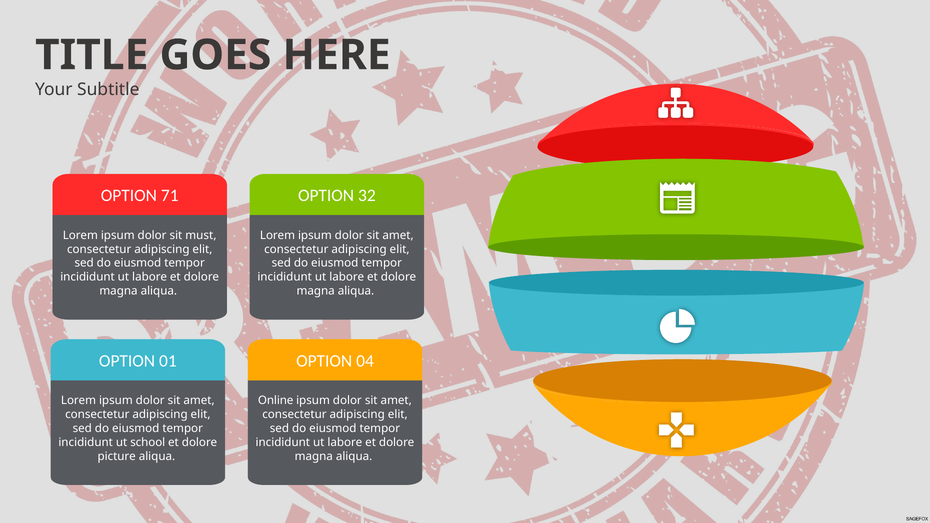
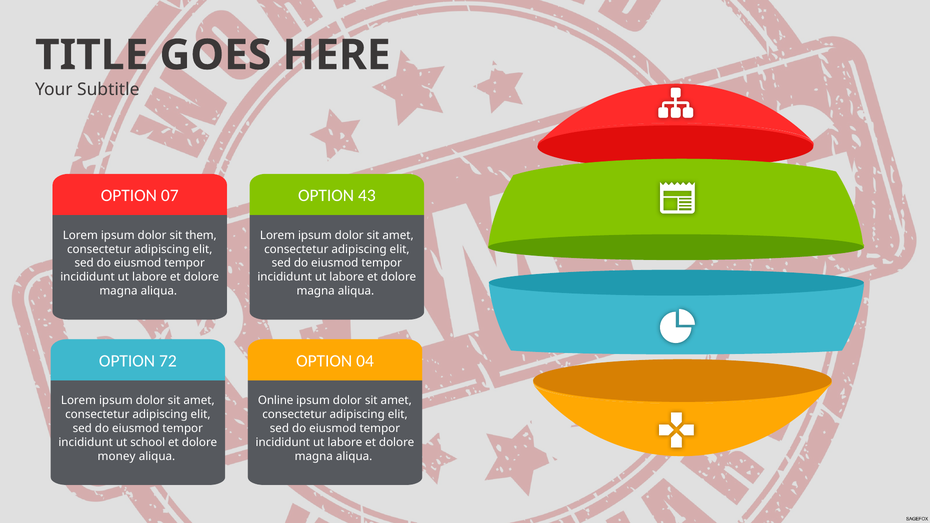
71: 71 -> 07
32: 32 -> 43
must: must -> them
01: 01 -> 72
picture: picture -> money
